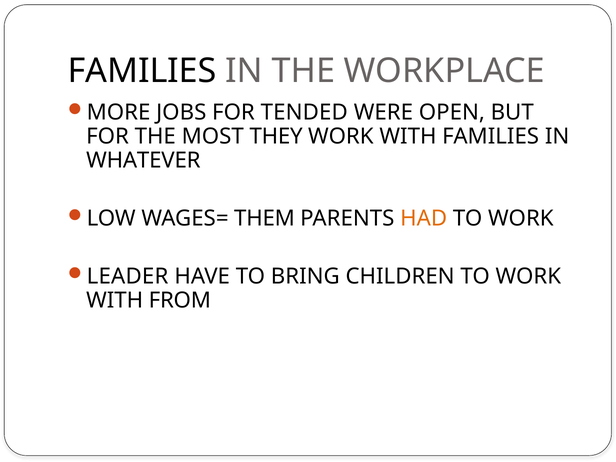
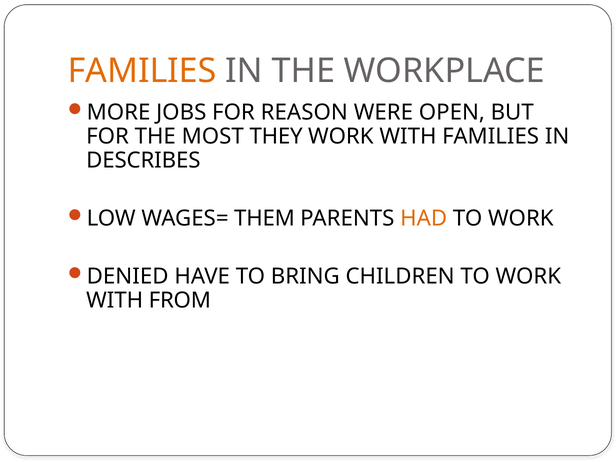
FAMILIES at (142, 71) colour: black -> orange
TENDED: TENDED -> REASON
WHATEVER: WHATEVER -> DESCRIBES
LEADER: LEADER -> DENIED
